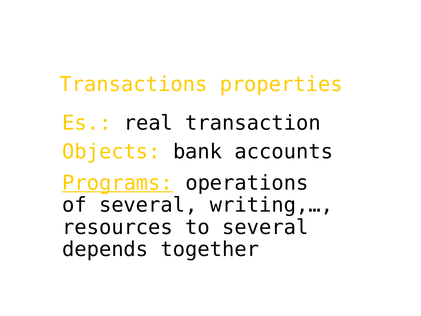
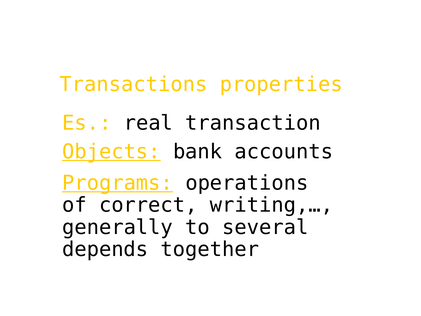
Objects underline: none -> present
of several: several -> correct
resources: resources -> generally
